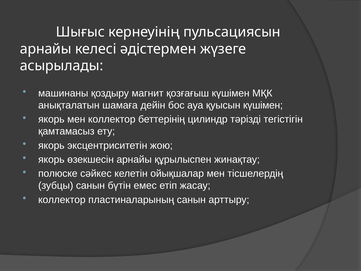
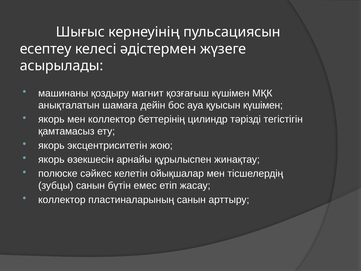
арнайы at (46, 49): арнайы -> есептеу
